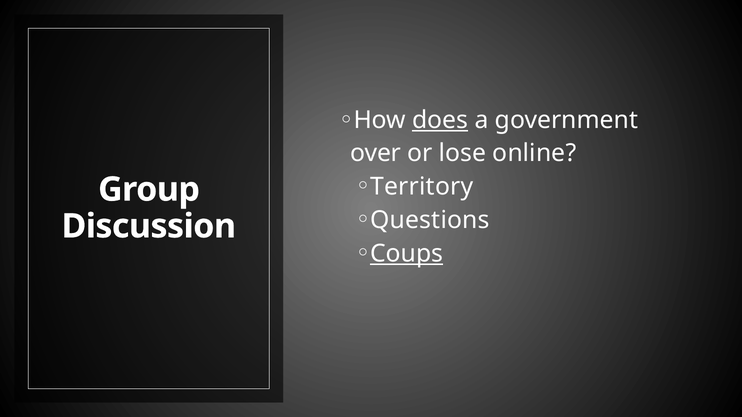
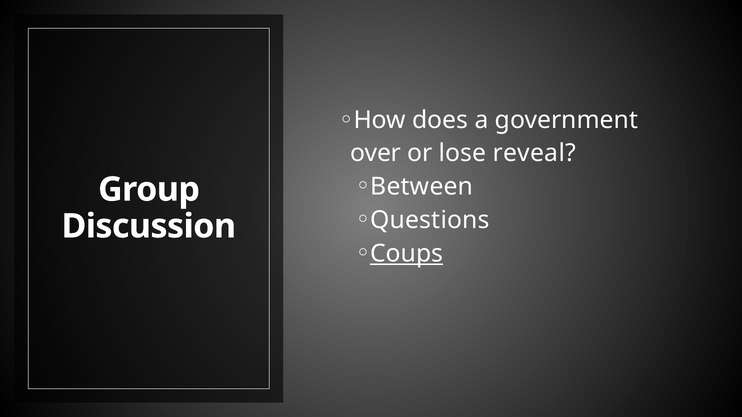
does underline: present -> none
online: online -> reveal
Territory: Territory -> Between
